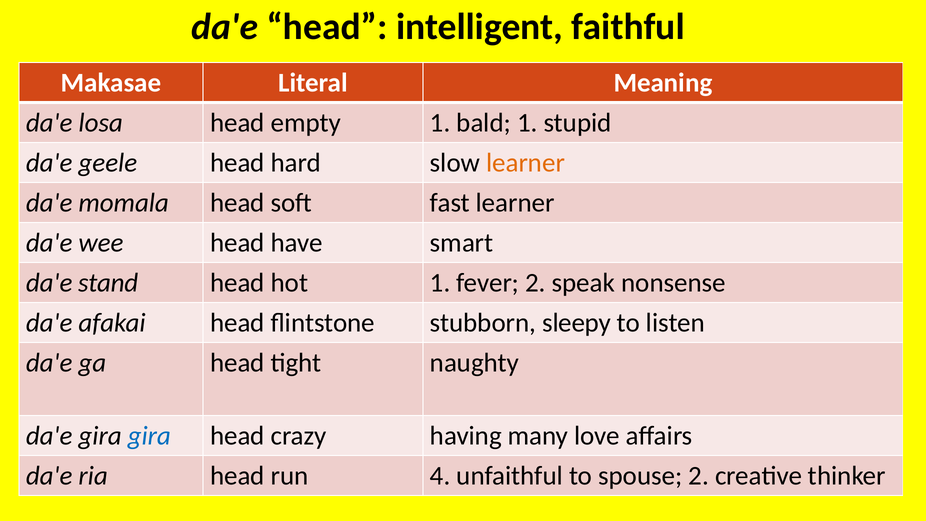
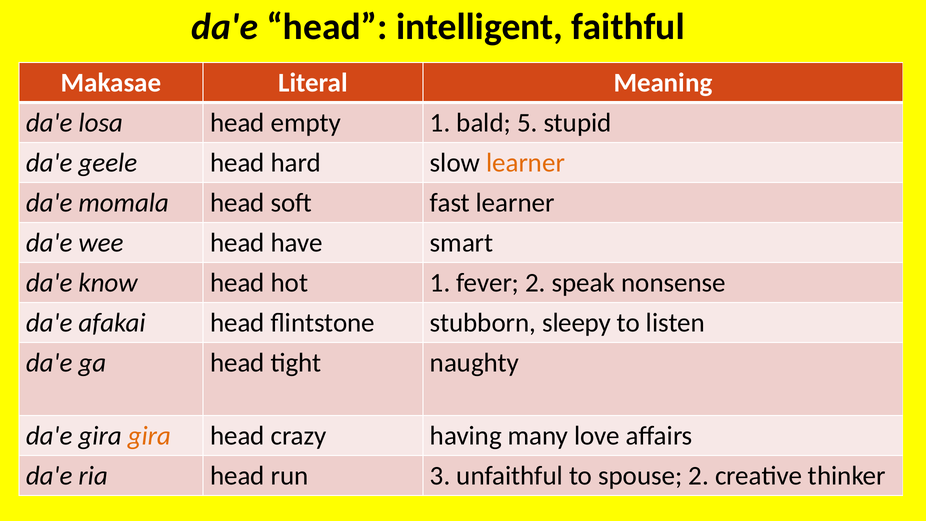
bald 1: 1 -> 5
stand: stand -> know
gira at (149, 436) colour: blue -> orange
4: 4 -> 3
